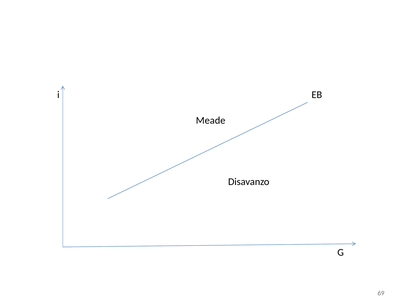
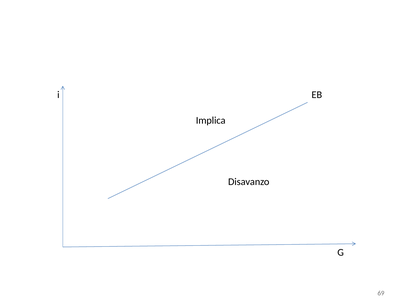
Meade: Meade -> Implica
